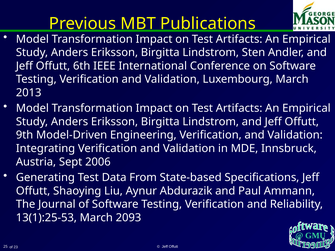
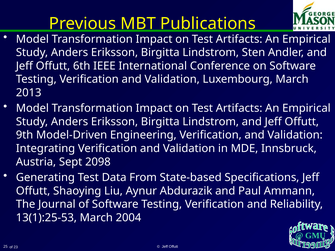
2006: 2006 -> 2098
2093: 2093 -> 2004
